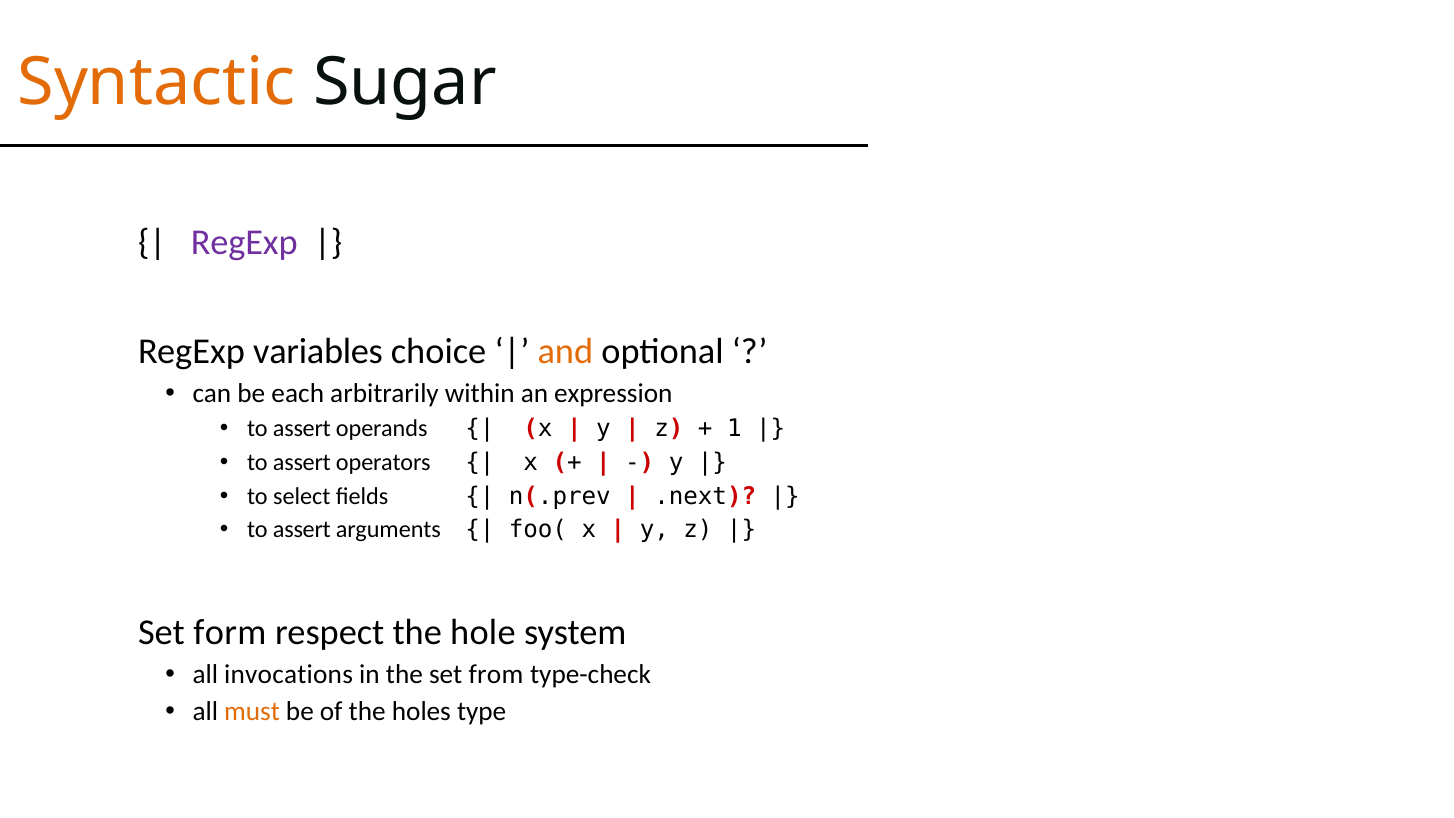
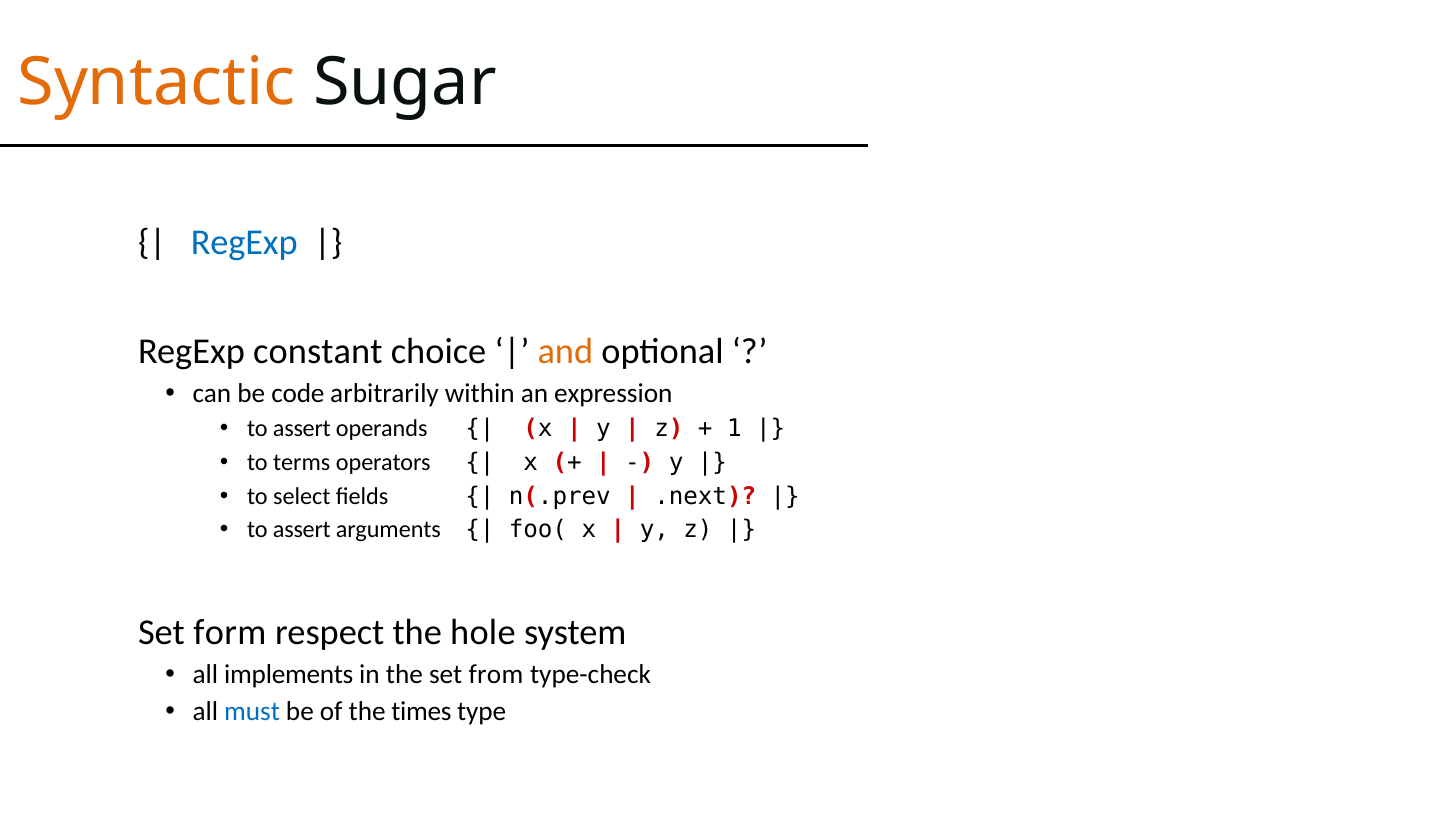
RegExp at (244, 243) colour: purple -> blue
variables: variables -> constant
each: each -> code
assert at (302, 462): assert -> terms
invocations: invocations -> implements
must colour: orange -> blue
holes: holes -> times
